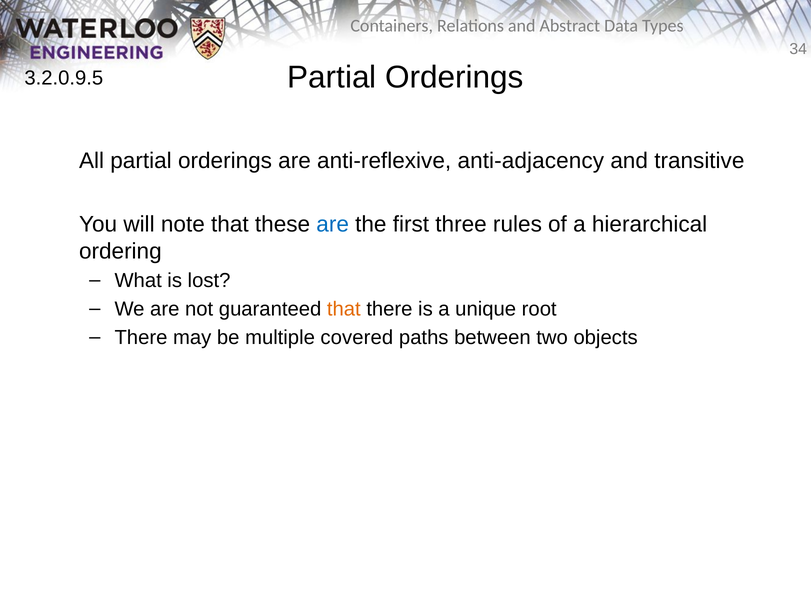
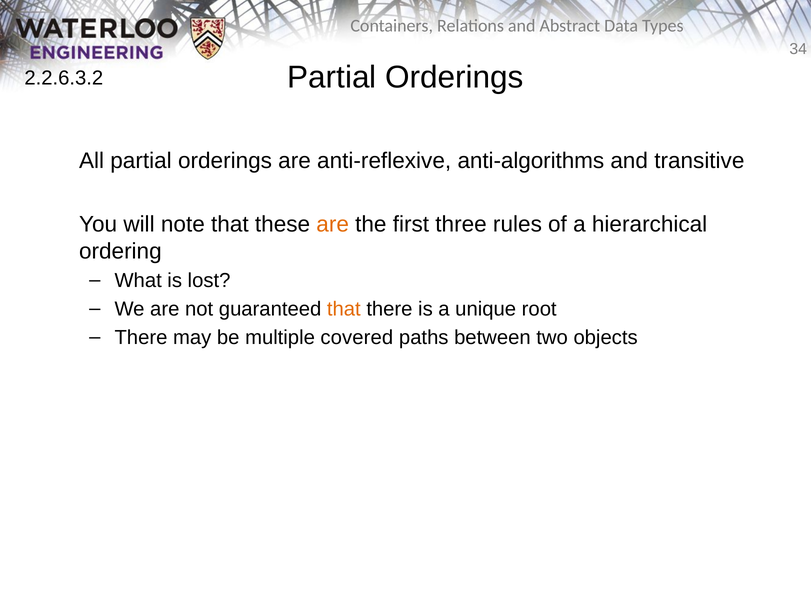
3.2.0.9.5: 3.2.0.9.5 -> 2.2.6.3.2
anti-adjacency: anti-adjacency -> anti-algorithms
are at (333, 224) colour: blue -> orange
